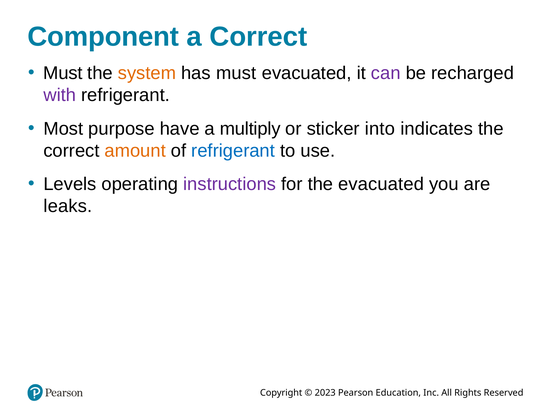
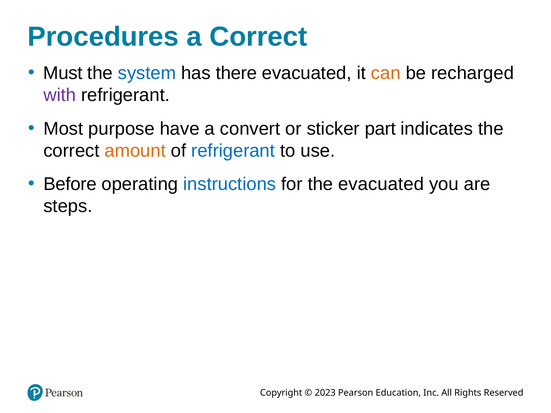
Component: Component -> Procedures
system colour: orange -> blue
has must: must -> there
can colour: purple -> orange
multiply: multiply -> convert
into: into -> part
Levels: Levels -> Before
instructions colour: purple -> blue
leaks: leaks -> steps
